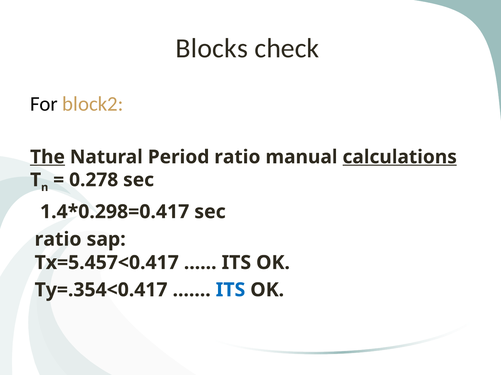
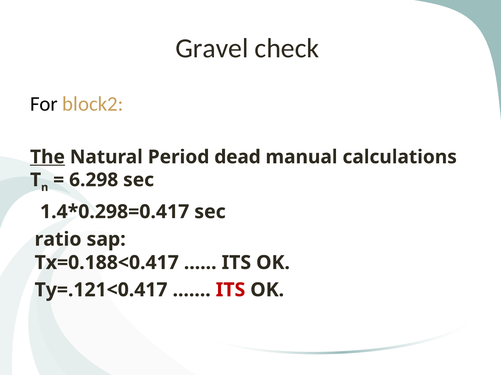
Blocks: Blocks -> Gravel
Period ratio: ratio -> dead
calculations underline: present -> none
0.278: 0.278 -> 6.298
Tx=5.457<0.417: Tx=5.457<0.417 -> Tx=0.188<0.417
Ty=.354<0.417: Ty=.354<0.417 -> Ty=.121<0.417
ITS at (231, 290) colour: blue -> red
